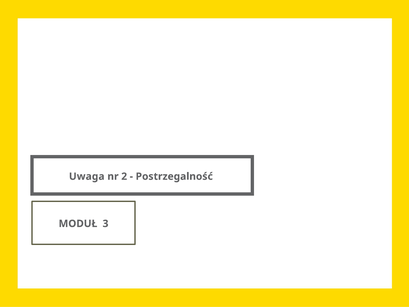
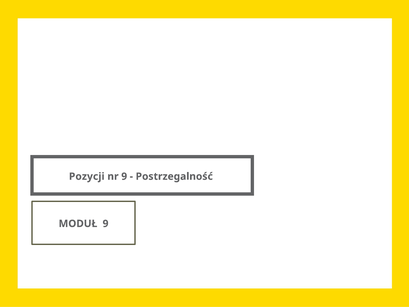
Uwaga: Uwaga -> Pozycji
nr 2: 2 -> 9
MODUŁ 3: 3 -> 9
